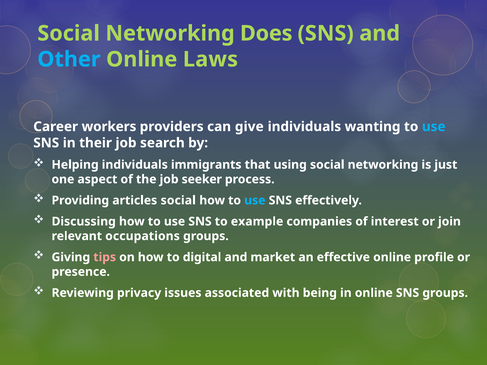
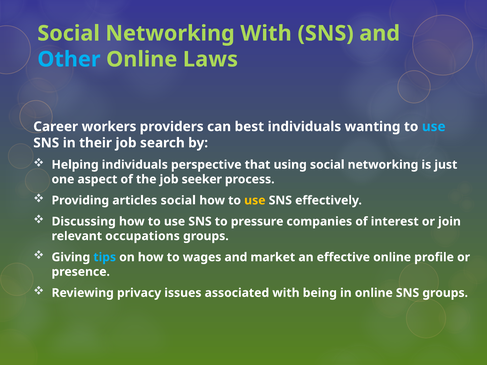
Networking Does: Does -> With
give: give -> best
immigrants: immigrants -> perspective
use at (255, 201) colour: light blue -> yellow
example: example -> pressure
tips colour: pink -> light blue
digital: digital -> wages
